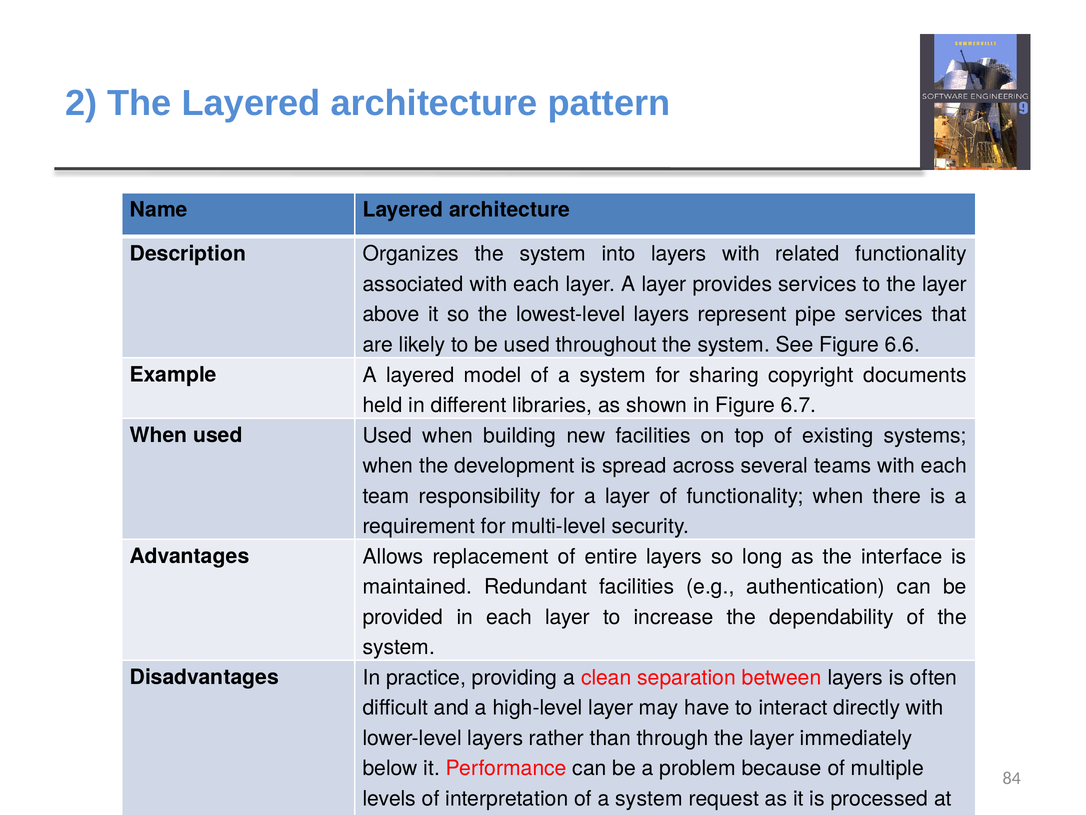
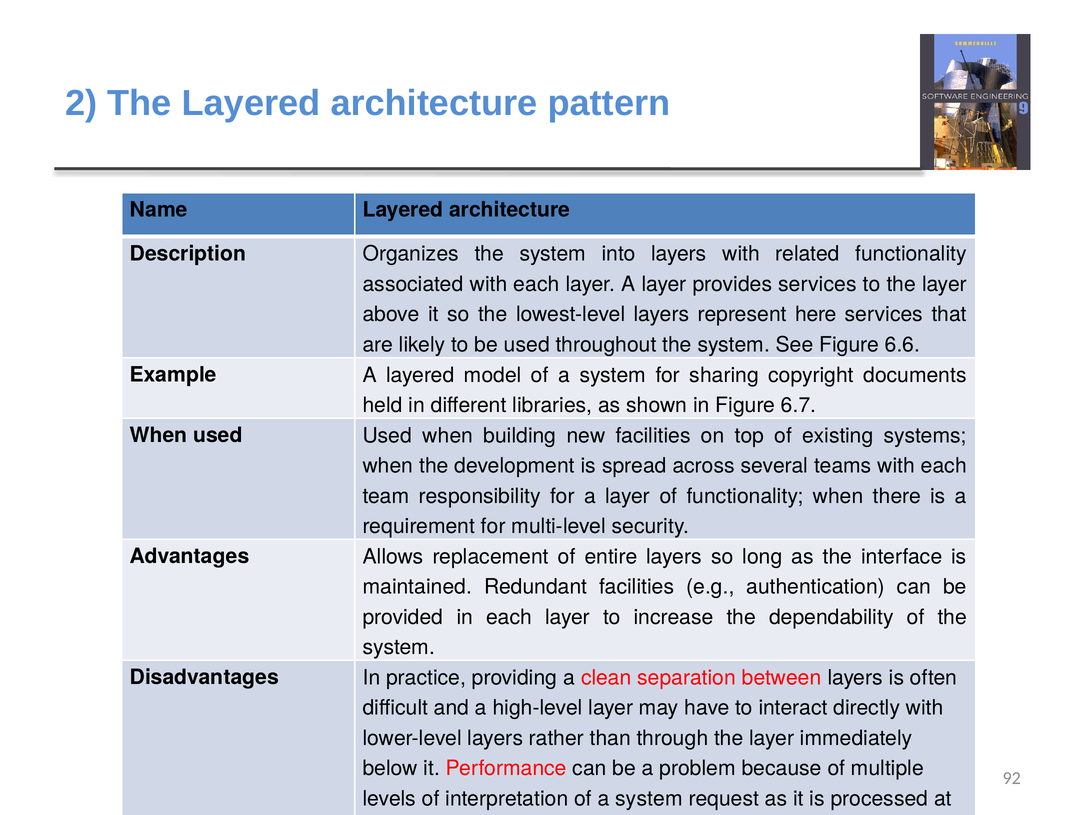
pipe: pipe -> here
84: 84 -> 92
